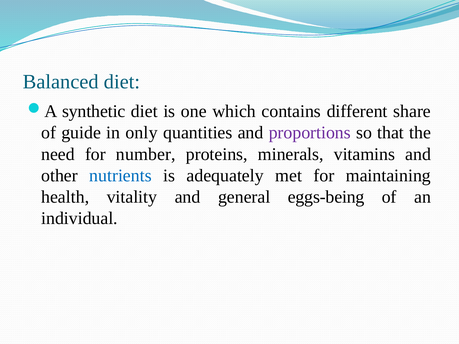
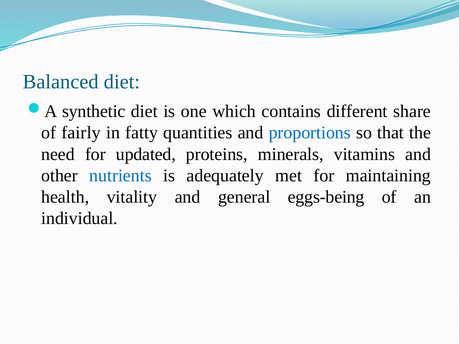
guide: guide -> fairly
only: only -> fatty
proportions colour: purple -> blue
number: number -> updated
